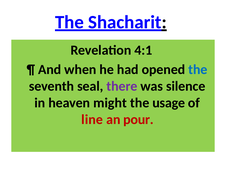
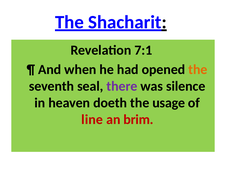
4:1: 4:1 -> 7:1
the at (198, 69) colour: blue -> orange
might: might -> doeth
pour: pour -> brim
